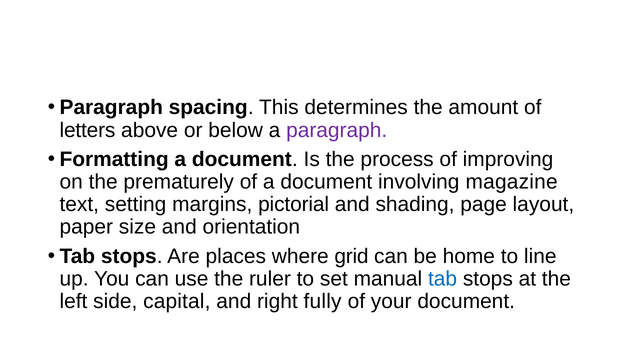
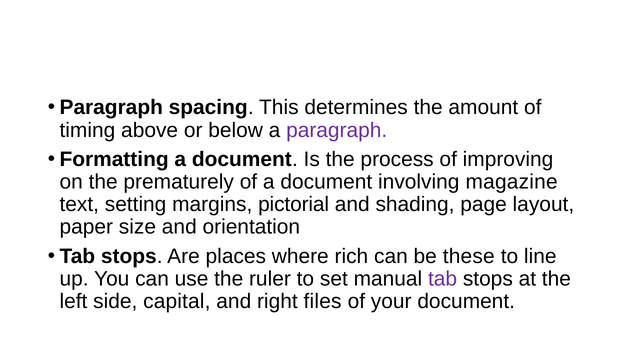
letters: letters -> timing
grid: grid -> rich
home: home -> these
tab at (443, 279) colour: blue -> purple
fully: fully -> files
